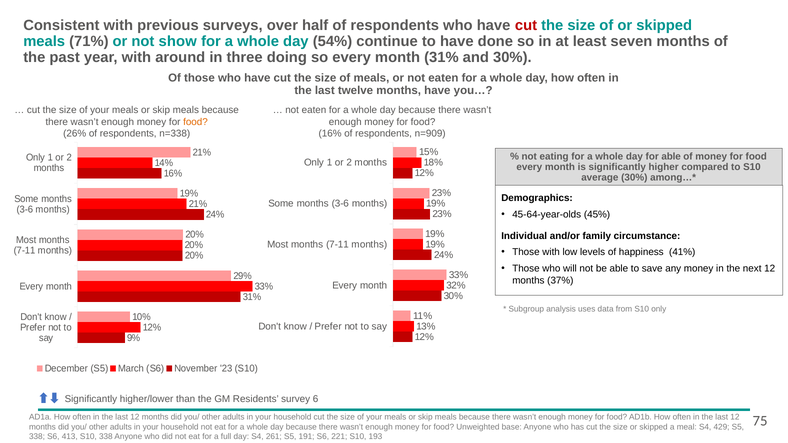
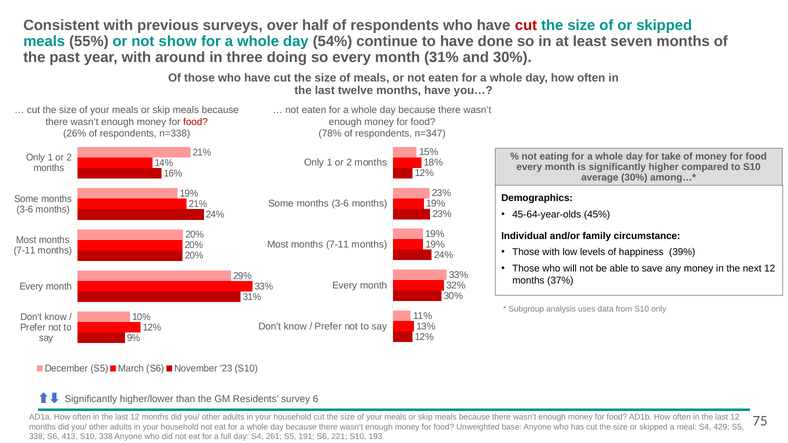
71%: 71% -> 55%
food at (195, 122) colour: orange -> red
16% at (330, 134): 16% -> 78%
n=909: n=909 -> n=347
for able: able -> take
41%: 41% -> 39%
